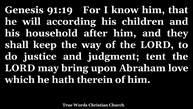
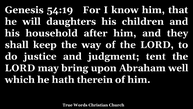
91:19: 91:19 -> 54:19
according: according -> daughters
love: love -> well
